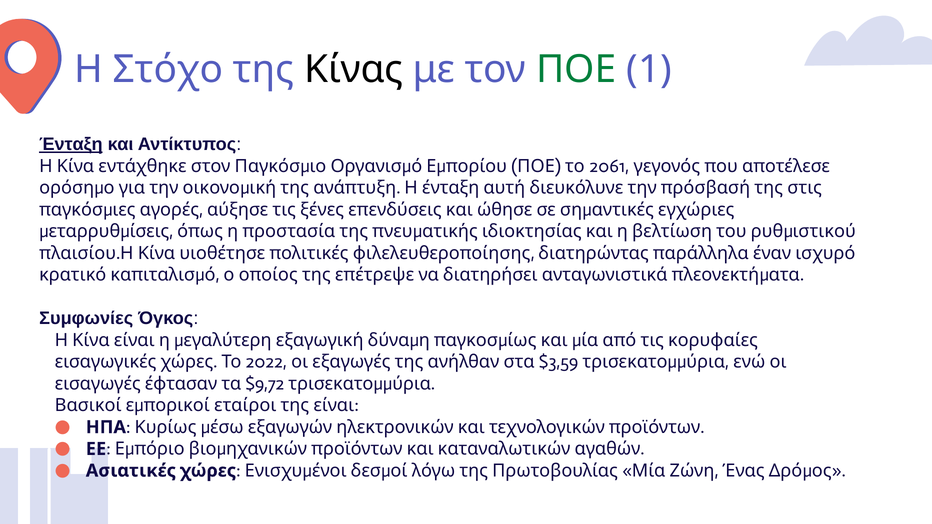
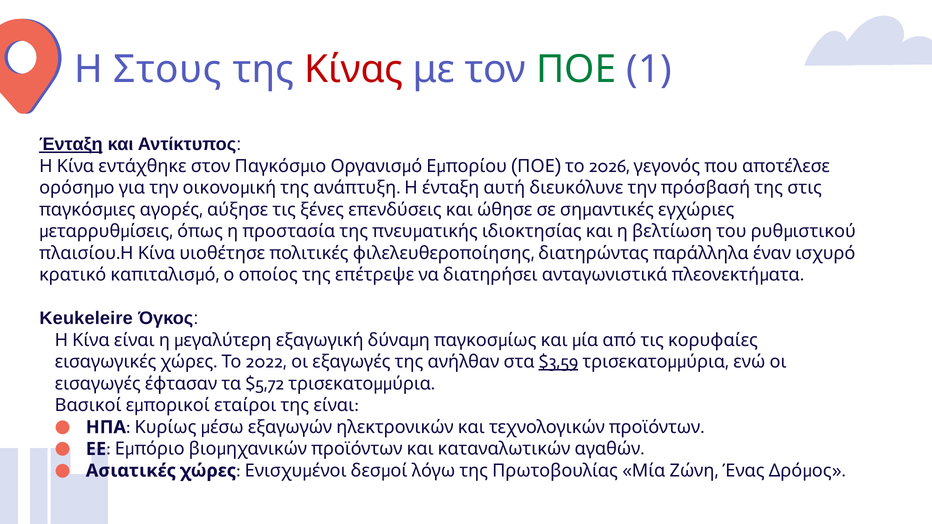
Στόχο: Στόχο -> Στους
Κίνας colour: black -> red
2061: 2061 -> 2026
Συμφωνίες: Συμφωνίες -> Keukeleire
$3,59 underline: none -> present
$9,72: $9,72 -> $5,72
